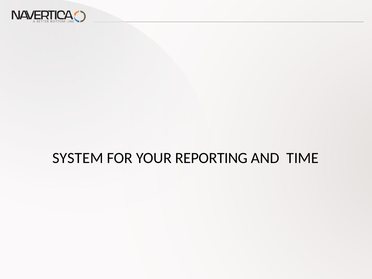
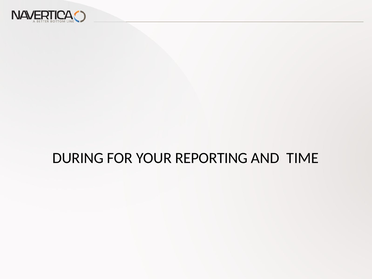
SYSTEM: SYSTEM -> DURING
